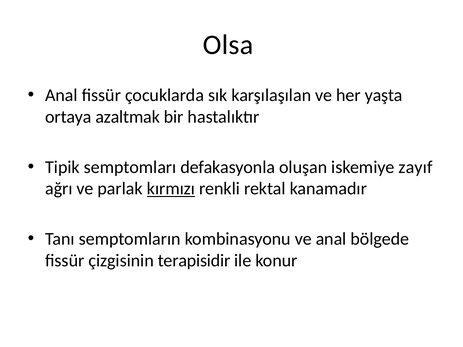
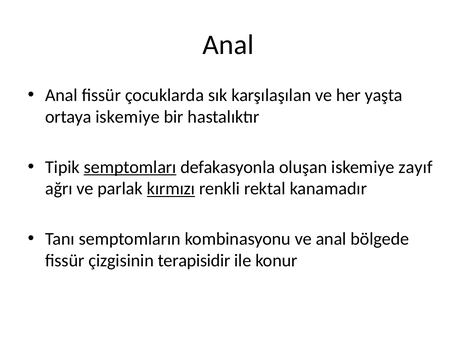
Olsa at (228, 45): Olsa -> Anal
ortaya azaltmak: azaltmak -> iskemiye
semptomları underline: none -> present
